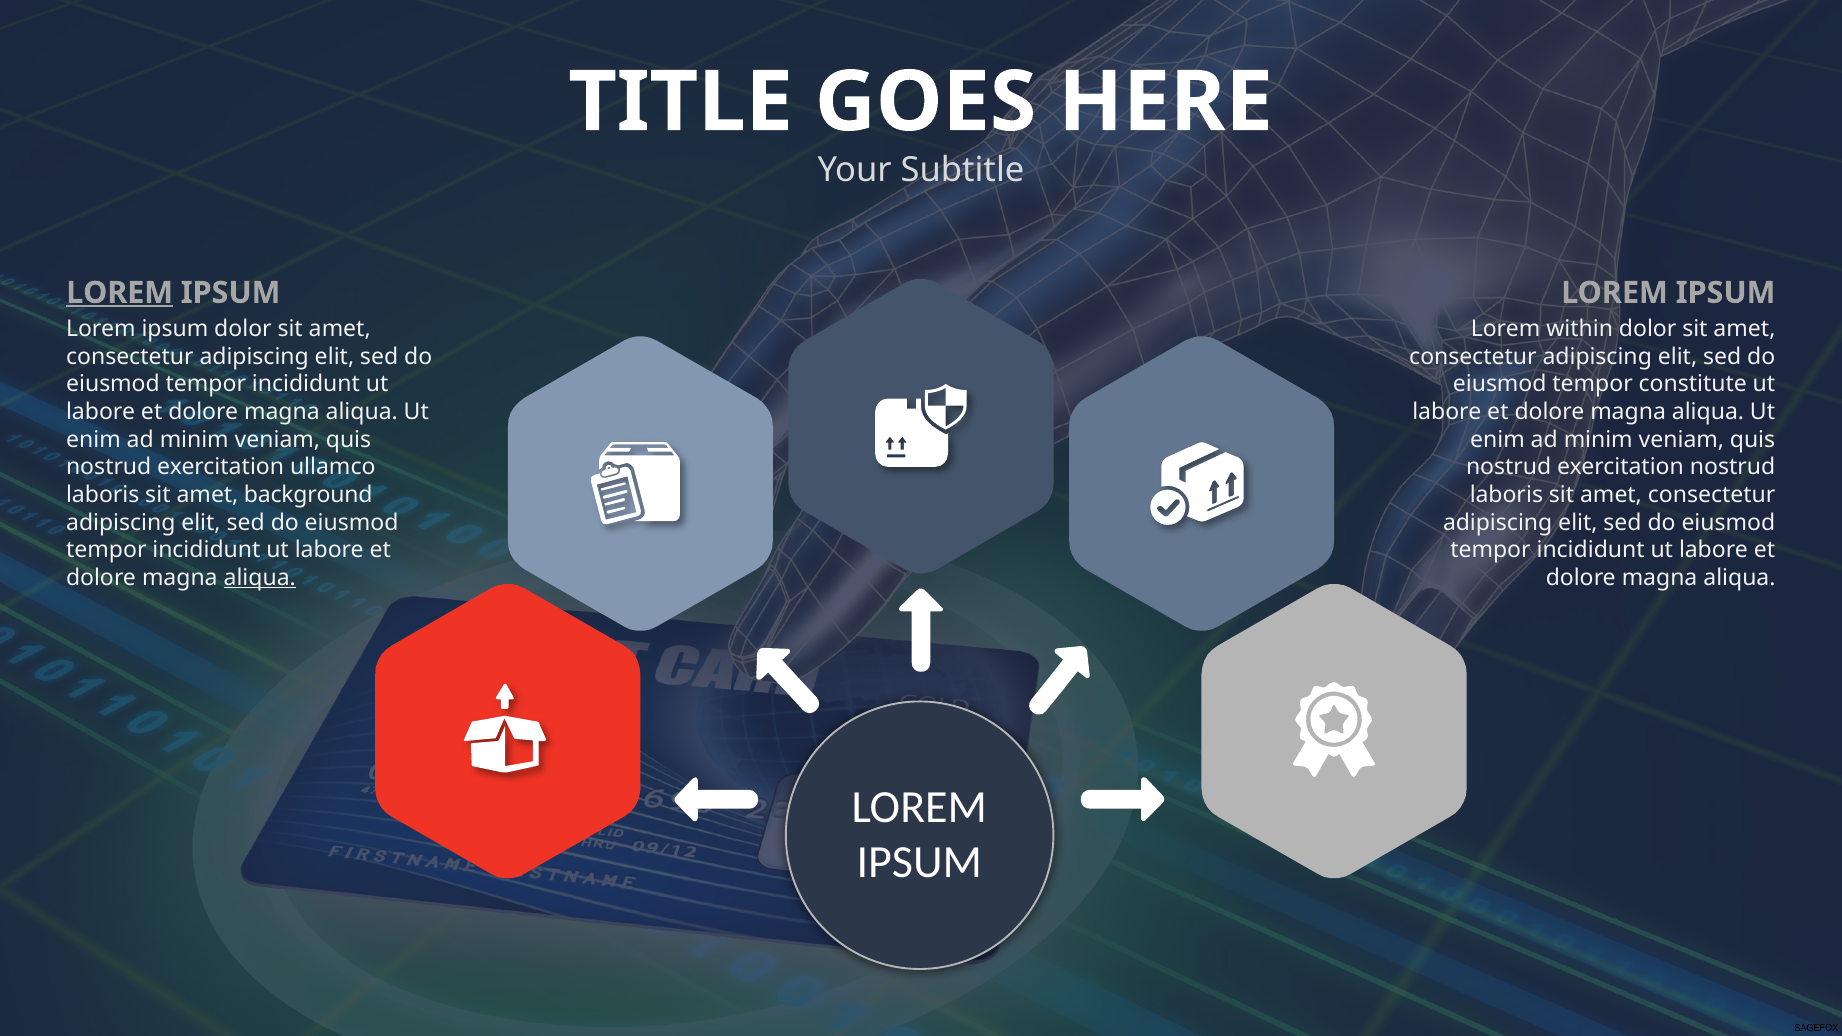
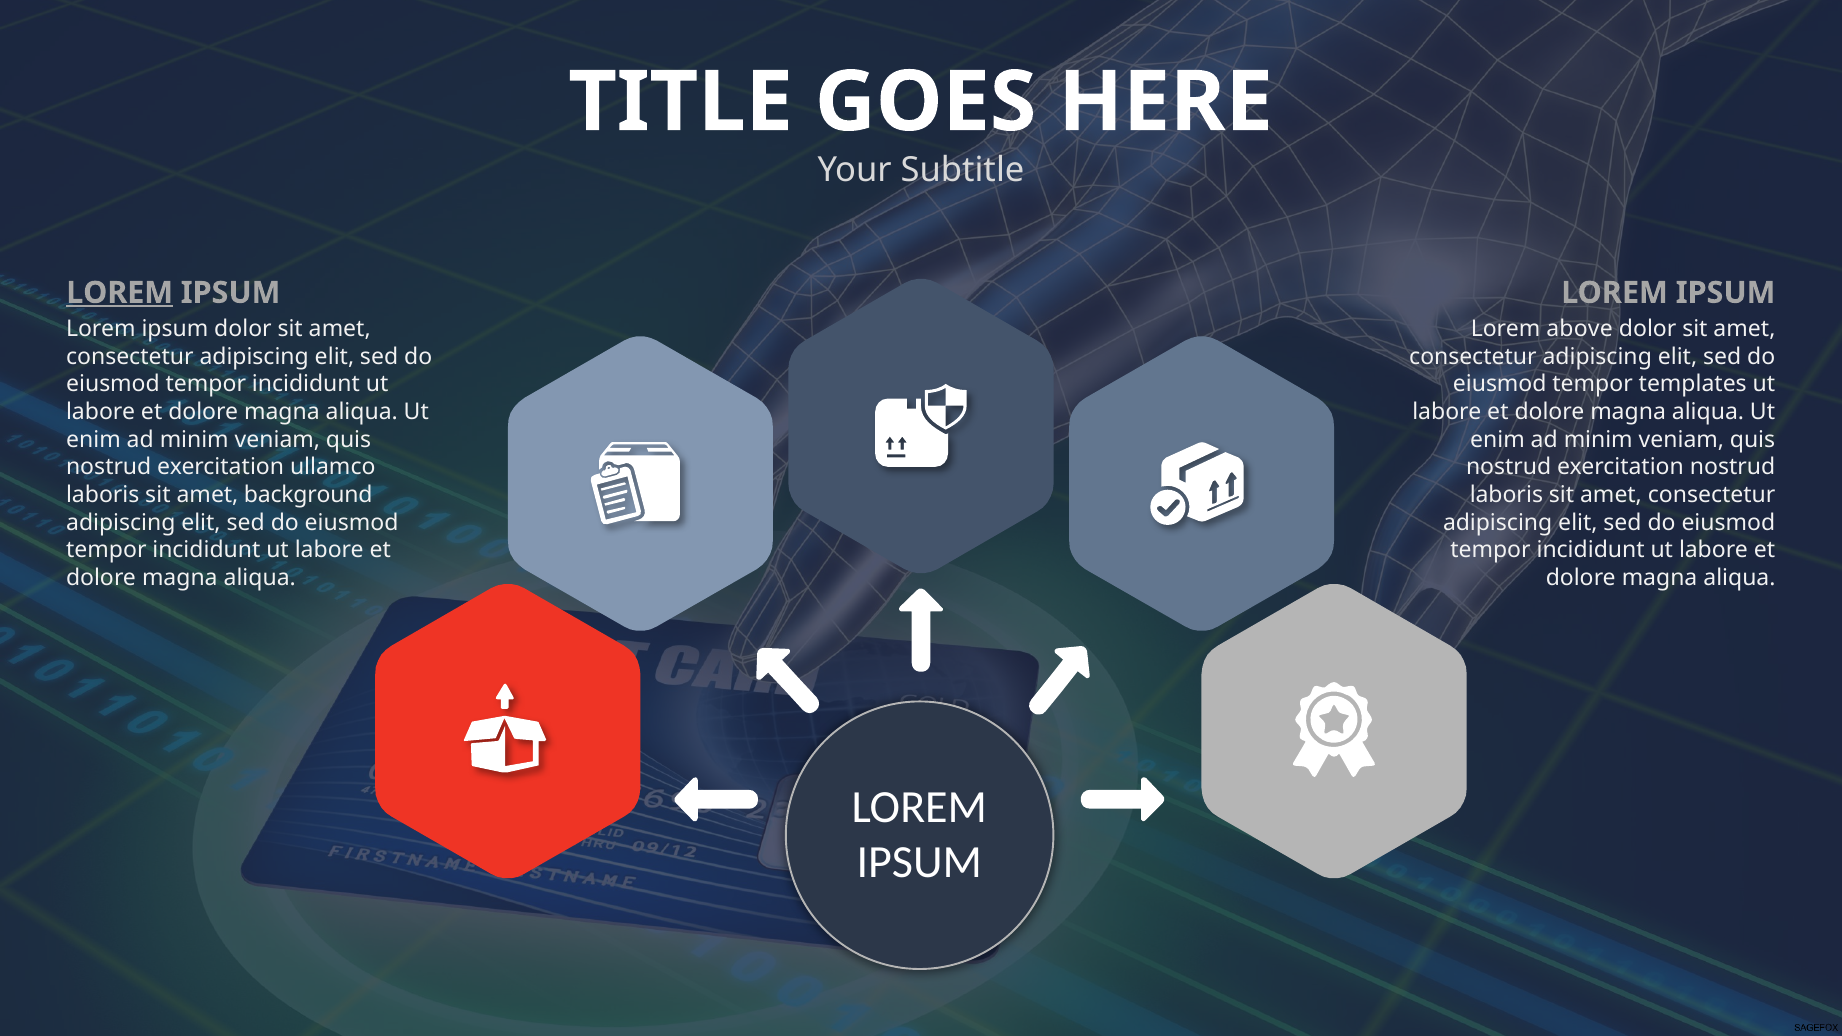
within: within -> above
constitute: constitute -> templates
aliqua at (260, 578) underline: present -> none
